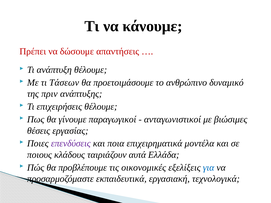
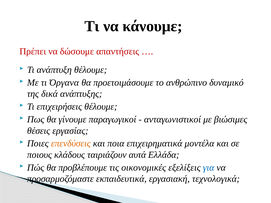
Τάσεων: Τάσεων -> Όργανα
πριν: πριν -> δικά
επενδύσεις colour: purple -> orange
